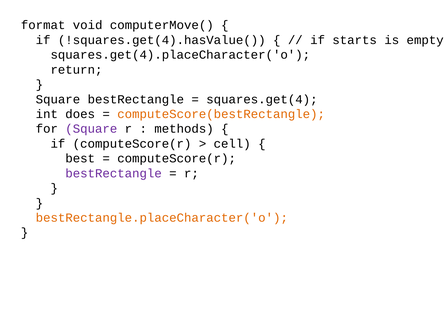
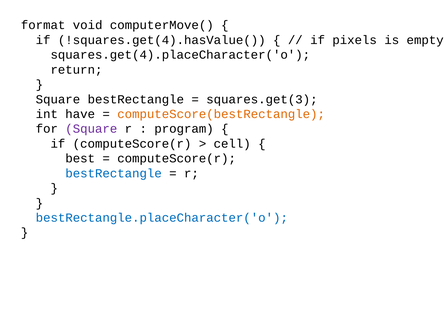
starts: starts -> pixels
squares.get(4: squares.get(4 -> squares.get(3
does: does -> have
methods: methods -> program
bestRectangle at (114, 173) colour: purple -> blue
bestRectangle.placeCharacter('o colour: orange -> blue
